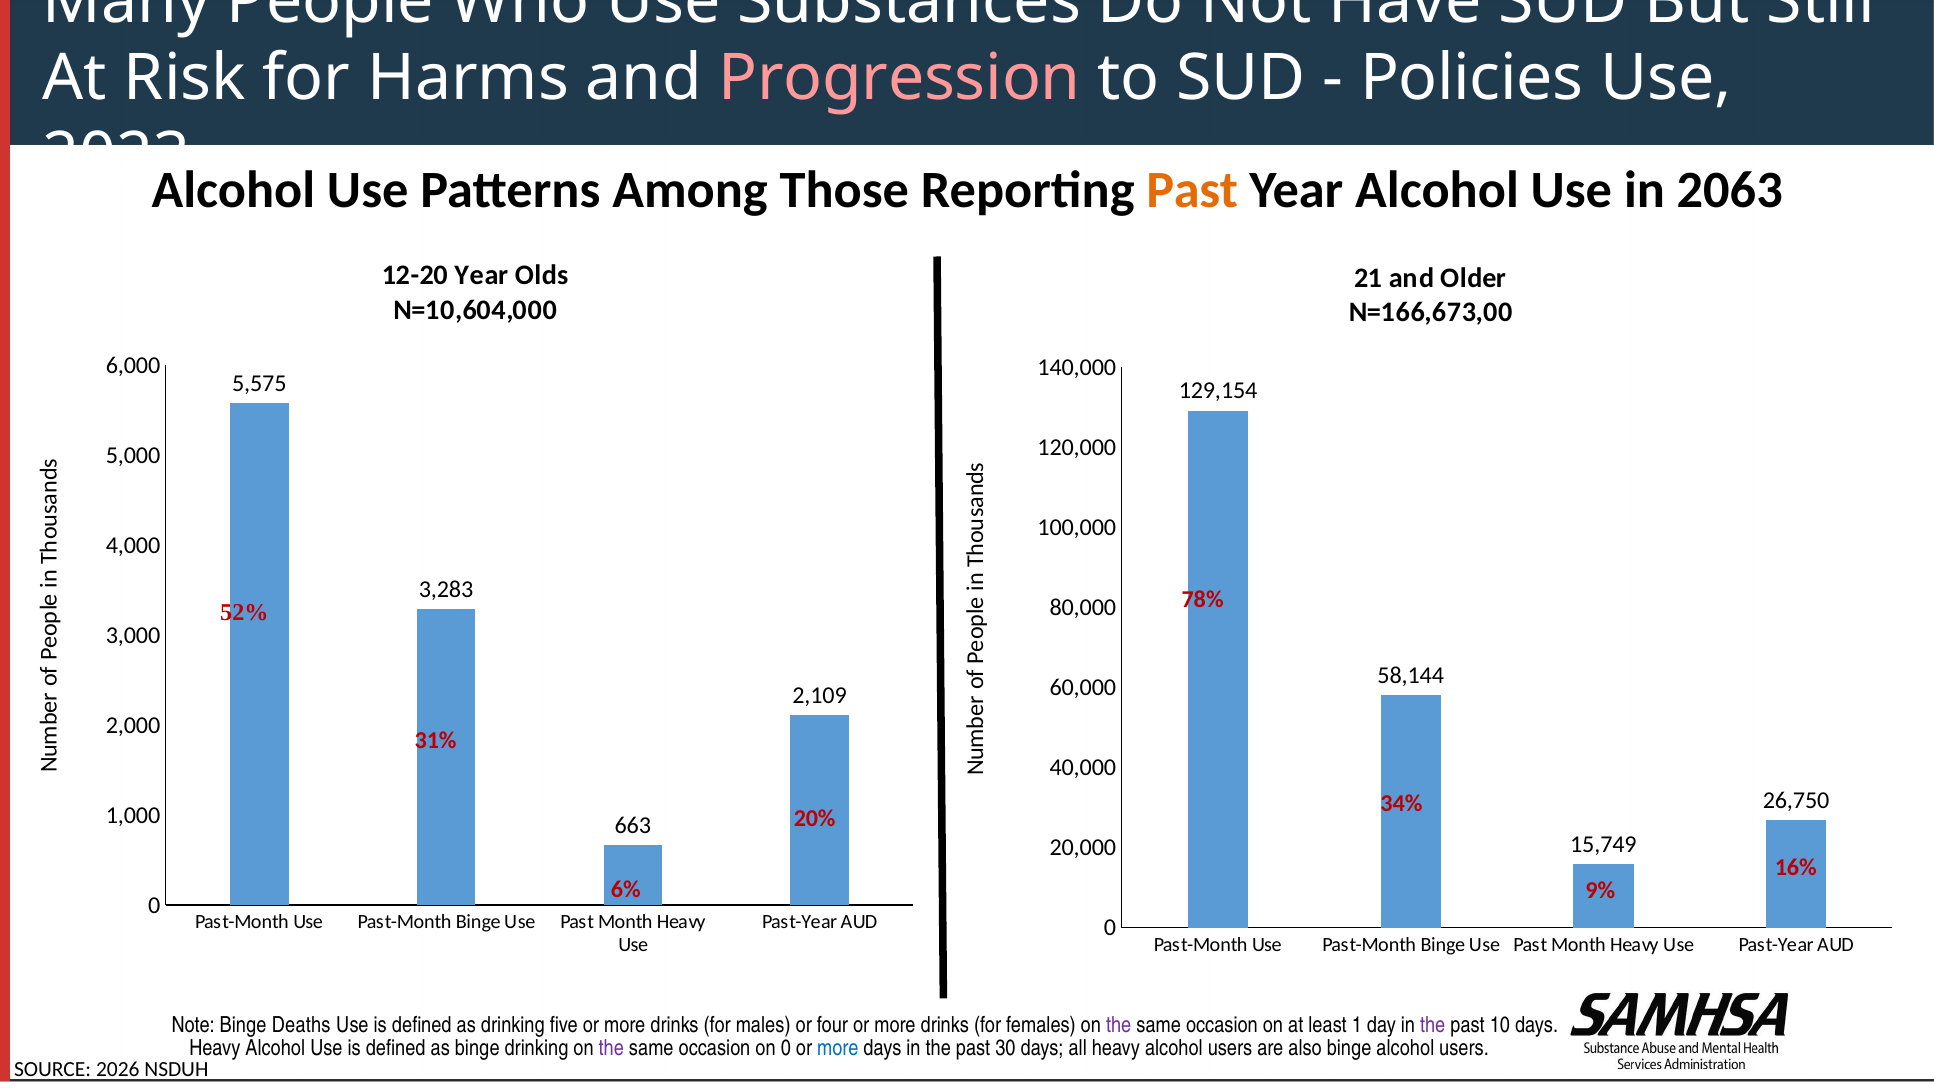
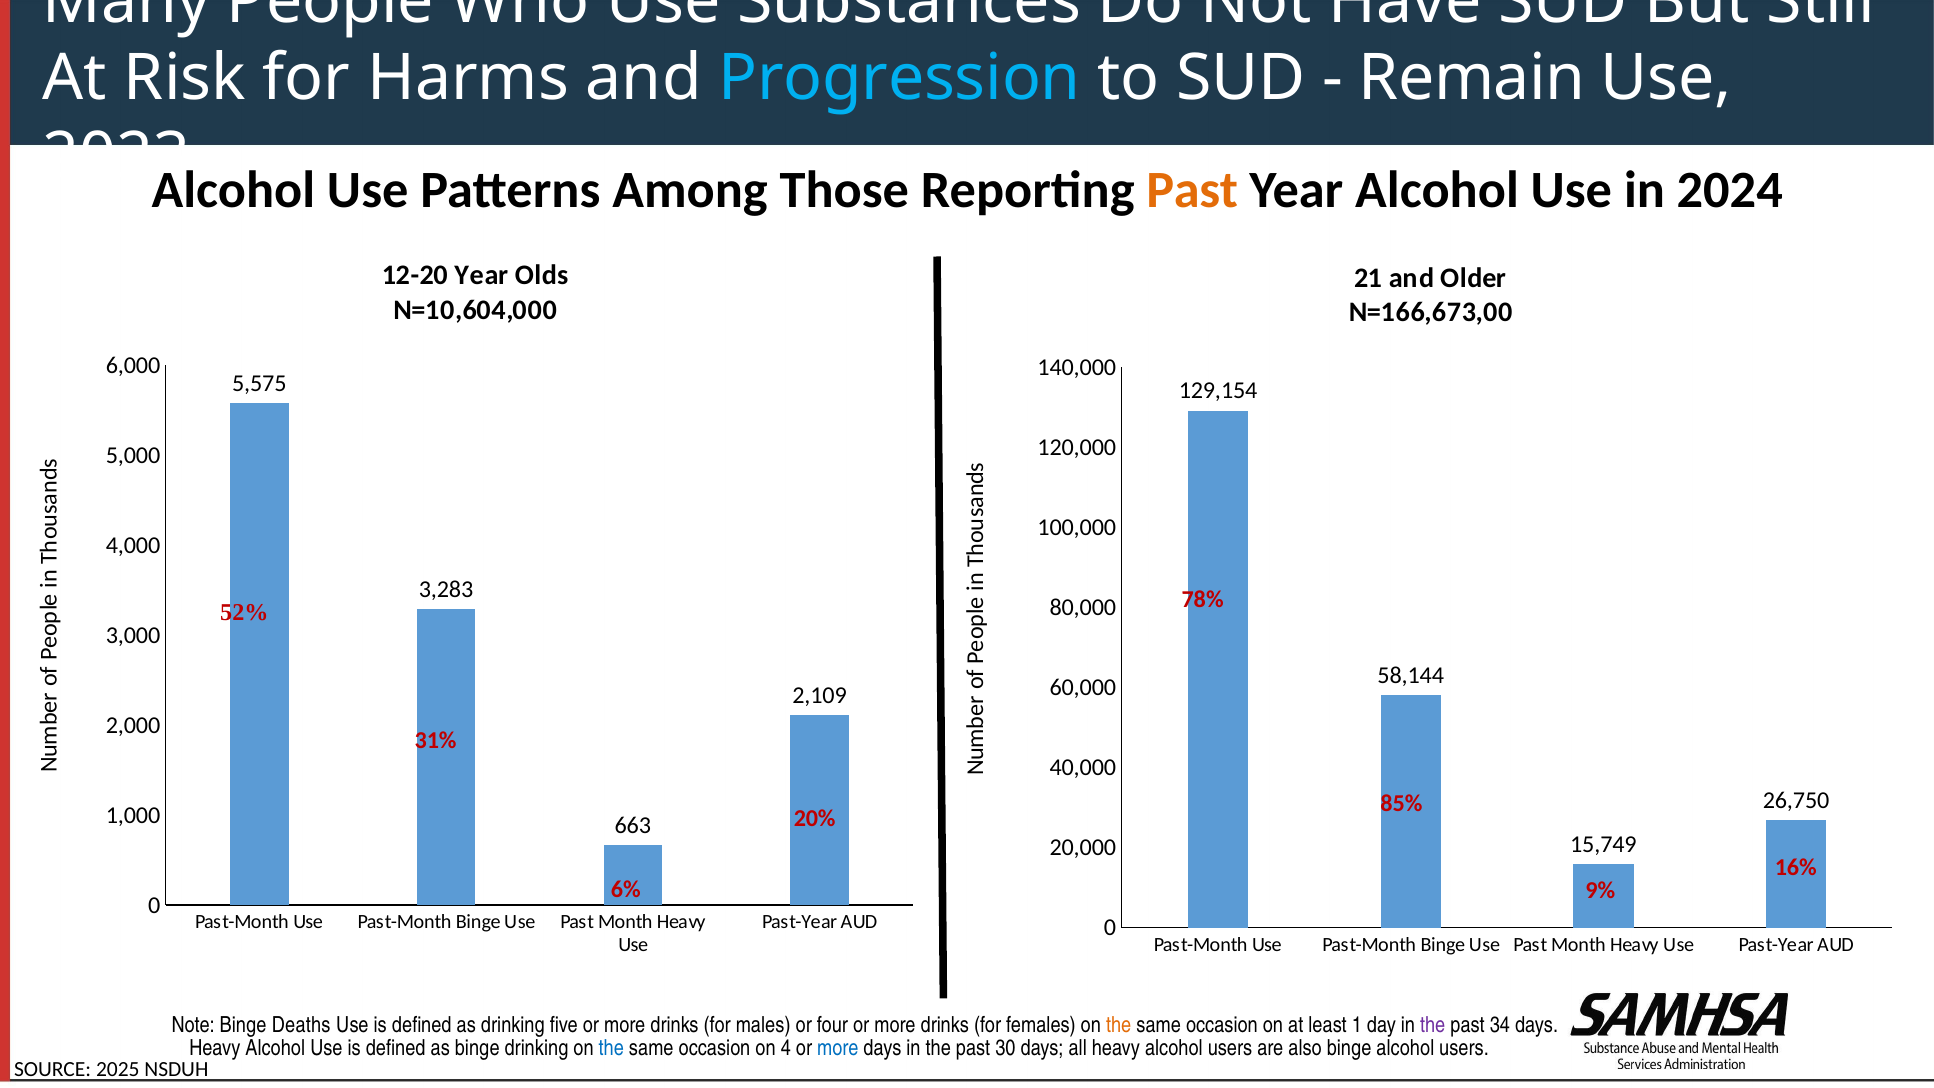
Progression colour: pink -> light blue
Policies: Policies -> Remain
2063: 2063 -> 2024
34%: 34% -> 85%
the at (1119, 1025) colour: purple -> orange
10: 10 -> 34
the at (611, 1049) colour: purple -> blue
on 0: 0 -> 4
2026: 2026 -> 2025
